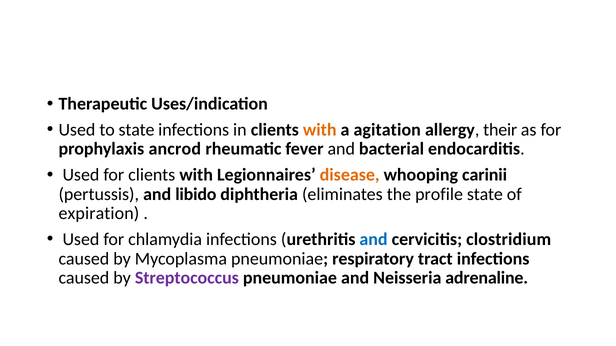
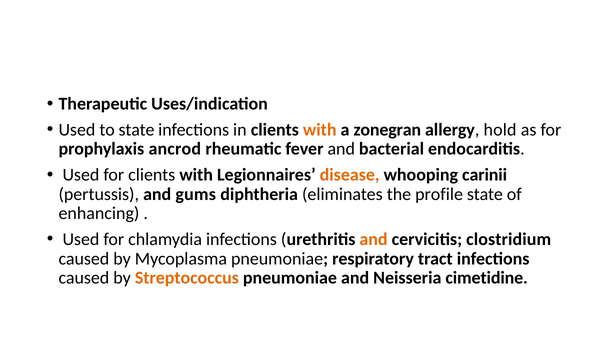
agitation: agitation -> zonegran
their: their -> hold
libido: libido -> gums
expiration: expiration -> enhancing
and at (374, 240) colour: blue -> orange
Streptococcus colour: purple -> orange
adrenaline: adrenaline -> cimetidine
